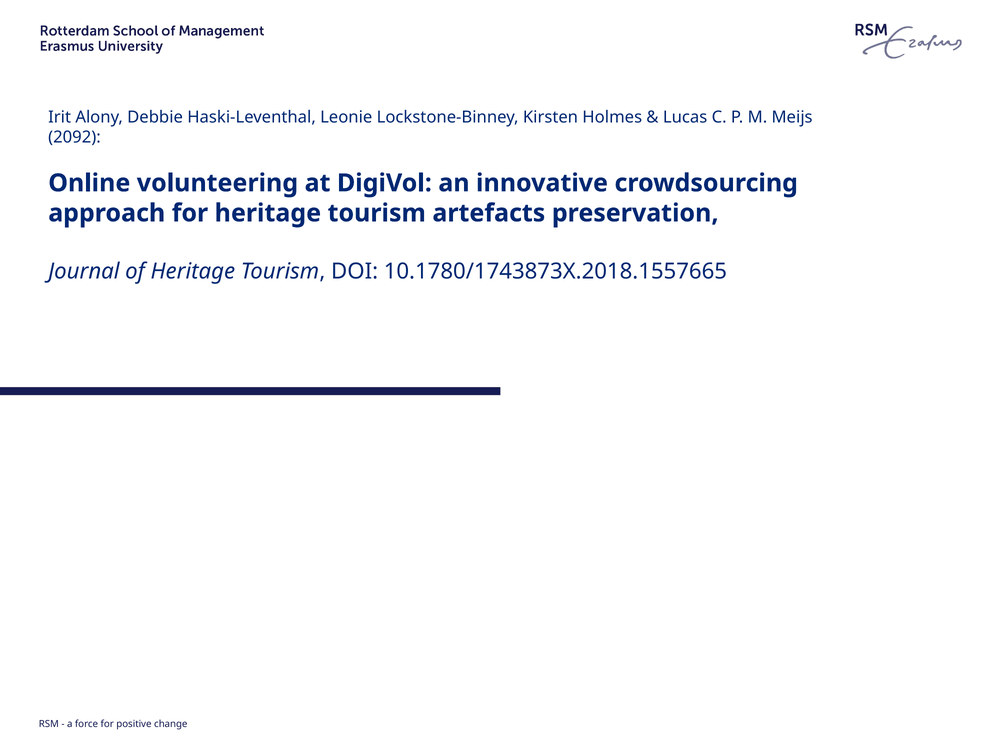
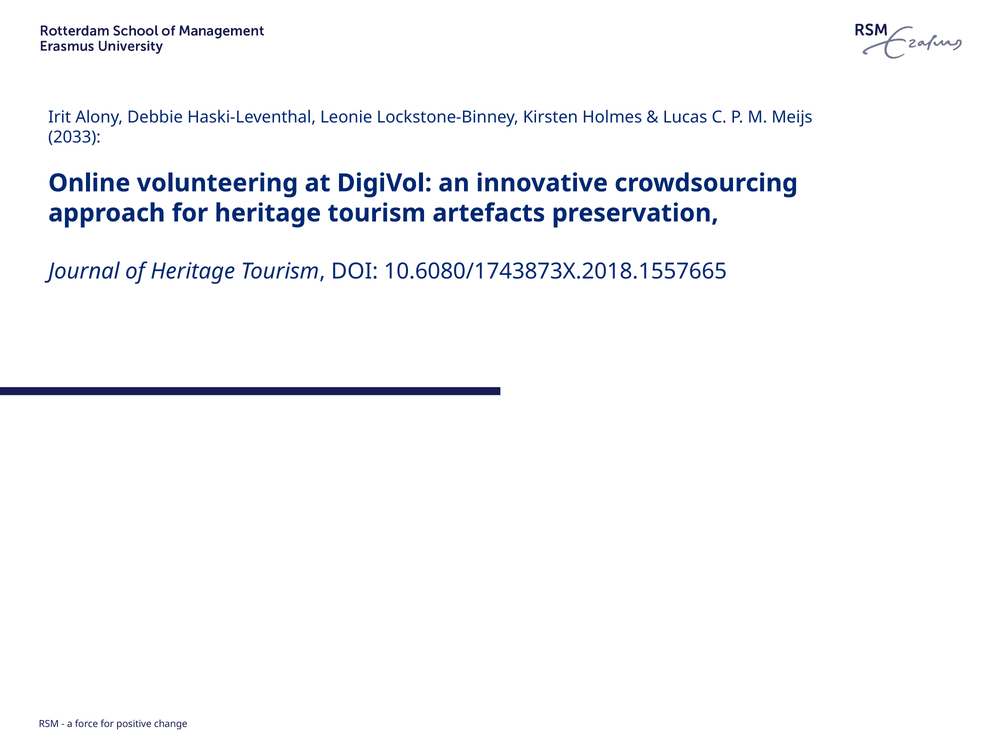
2092: 2092 -> 2033
10.1780/1743873X.2018.1557665: 10.1780/1743873X.2018.1557665 -> 10.6080/1743873X.2018.1557665
